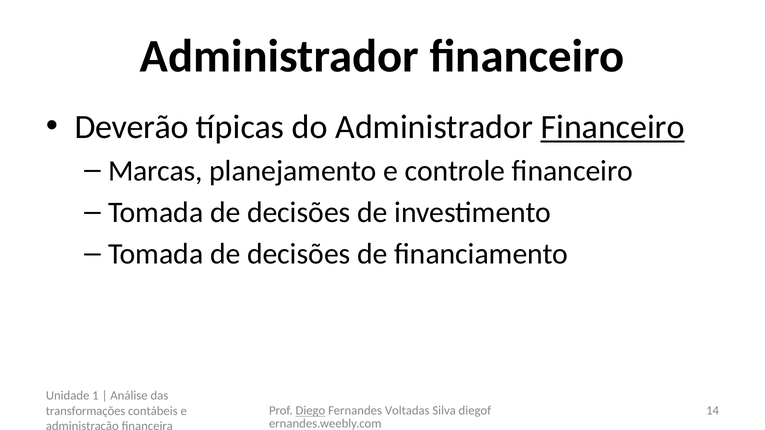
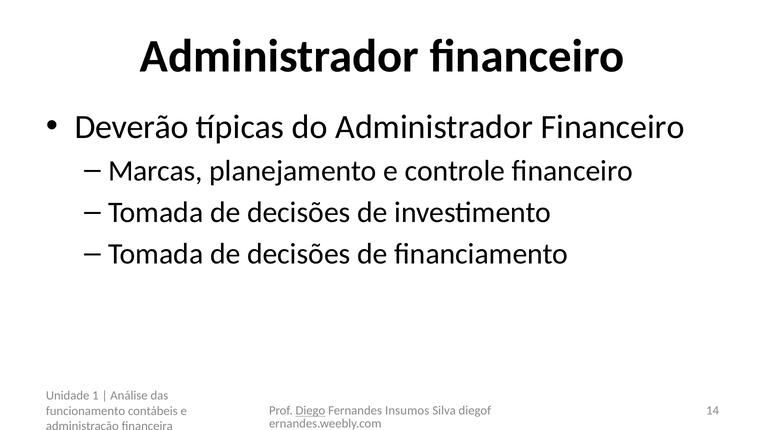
Financeiro at (613, 127) underline: present -> none
Voltadas: Voltadas -> Insumos
transformações: transformações -> funcionamento
